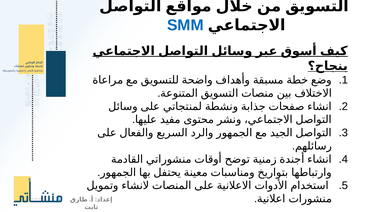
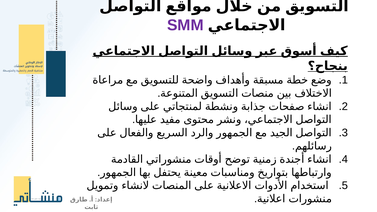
SMM colour: blue -> purple
